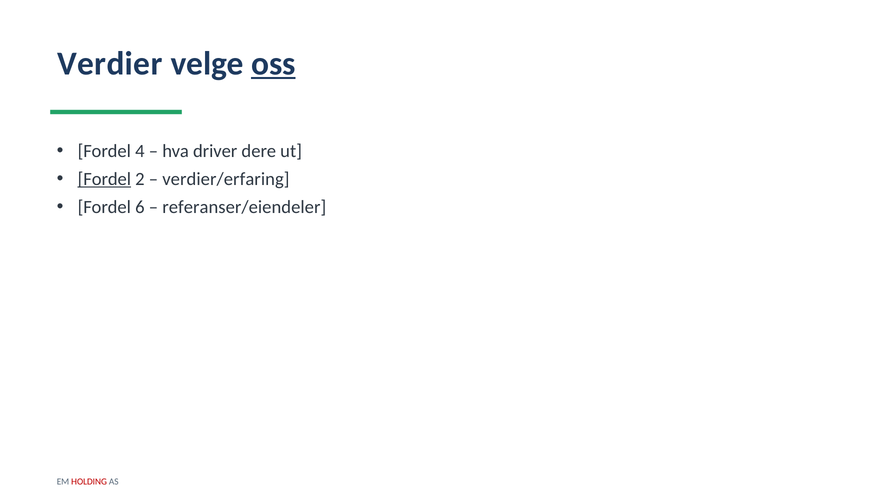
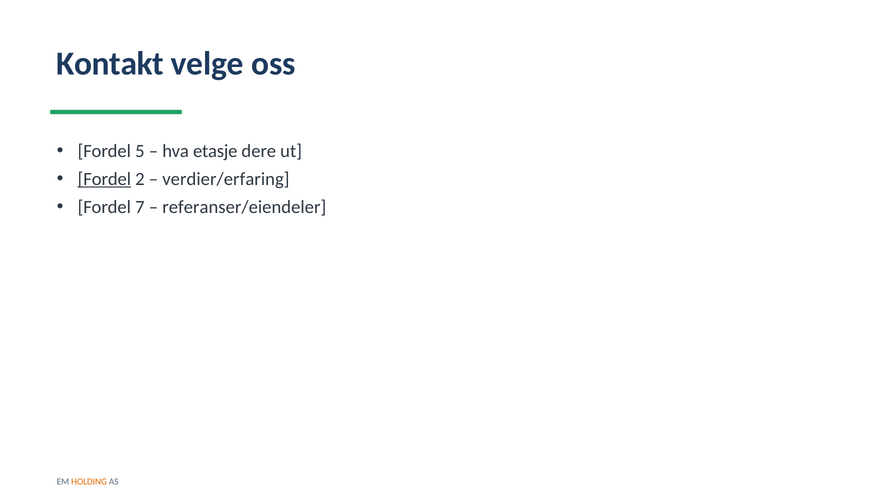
Verdier: Verdier -> Kontakt
oss underline: present -> none
4: 4 -> 5
driver: driver -> etasje
6: 6 -> 7
HOLDING colour: red -> orange
